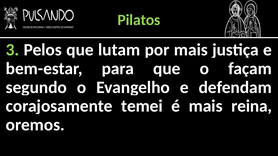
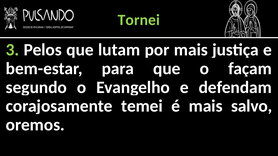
Pilatos: Pilatos -> Tornei
reina: reina -> salvo
